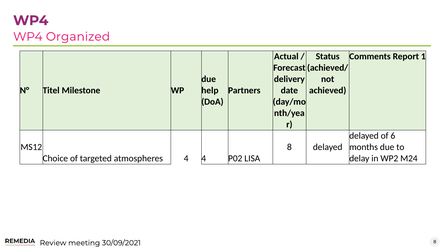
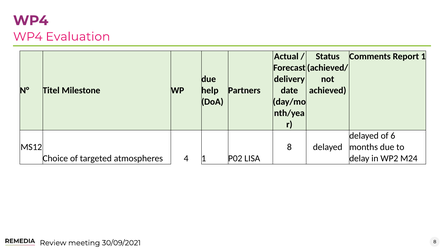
Organized: Organized -> Evaluation
4 4: 4 -> 1
